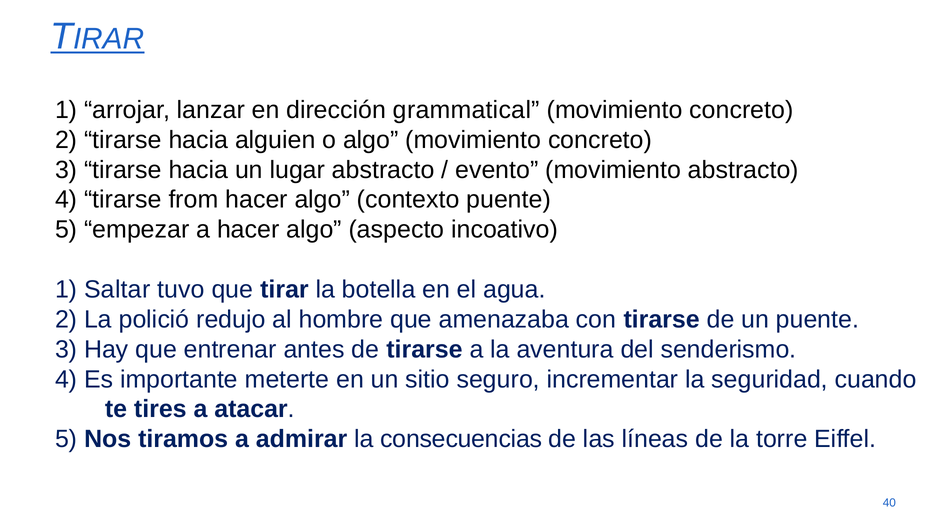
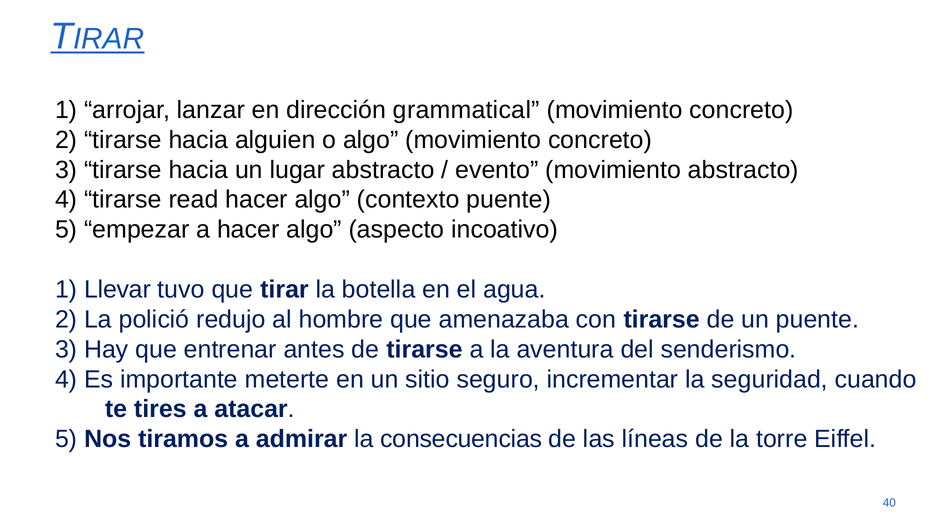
from: from -> read
Saltar: Saltar -> Llevar
